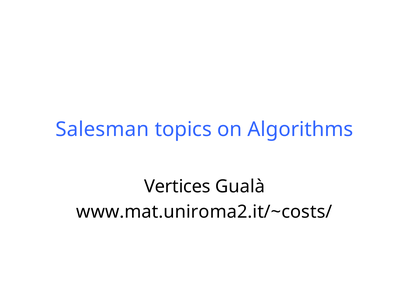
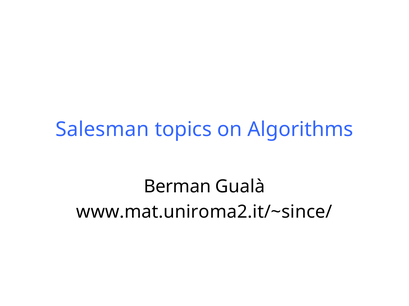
Vertices: Vertices -> Berman
www.mat.uniroma2.it/~costs/: www.mat.uniroma2.it/~costs/ -> www.mat.uniroma2.it/~since/
